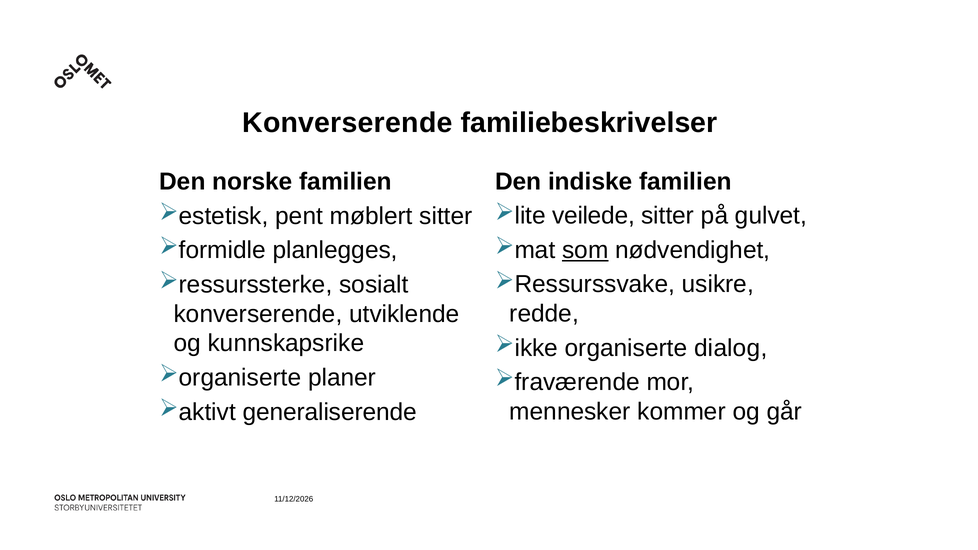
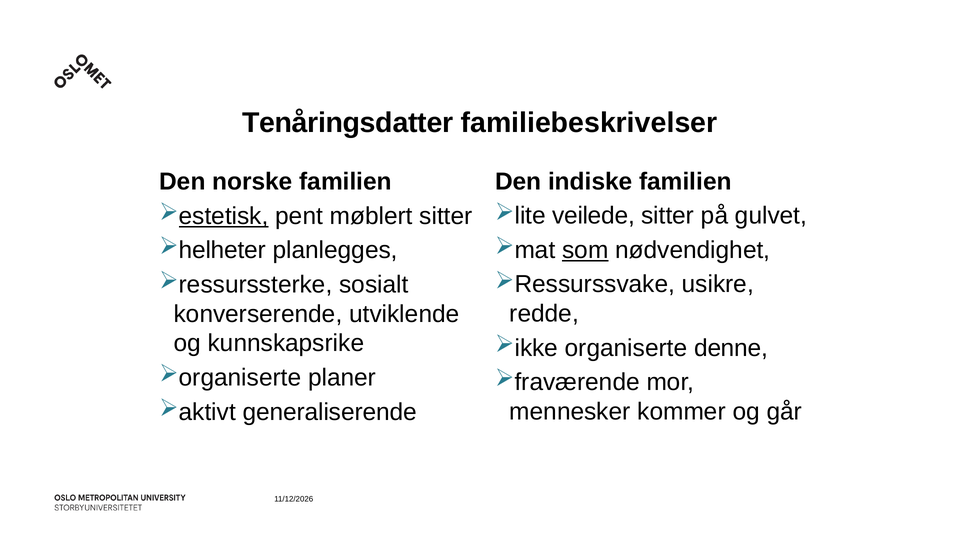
Konverserende at (347, 123): Konverserende -> Tenåringsdatter
estetisk underline: none -> present
formidle: formidle -> helheter
dialog: dialog -> denne
